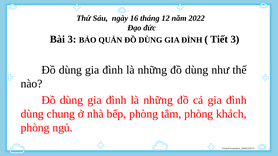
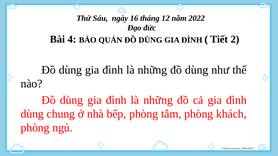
Bài 3: 3 -> 4
Tiết 3: 3 -> 2
